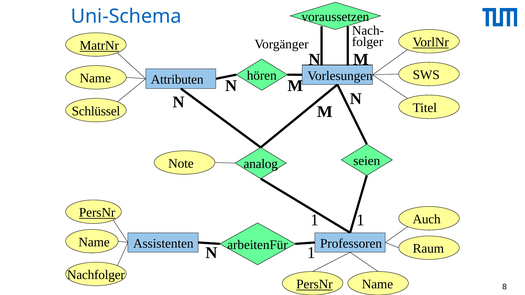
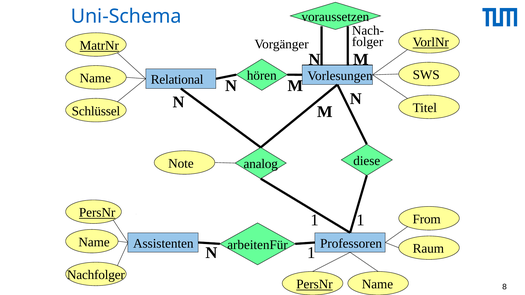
Attributen: Attributen -> Relational
seien: seien -> diese
Auch: Auch -> From
